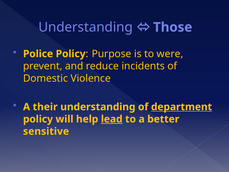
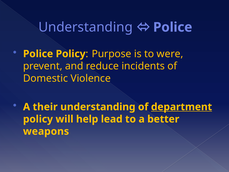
Those at (173, 27): Those -> Police
lead underline: present -> none
sensitive: sensitive -> weapons
